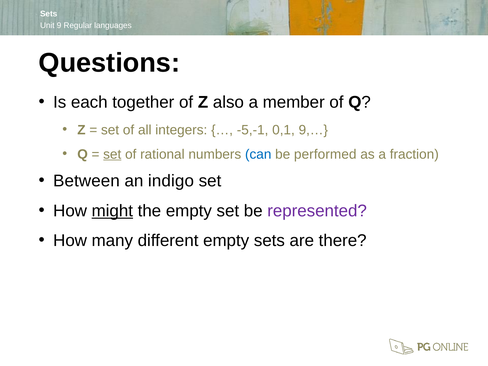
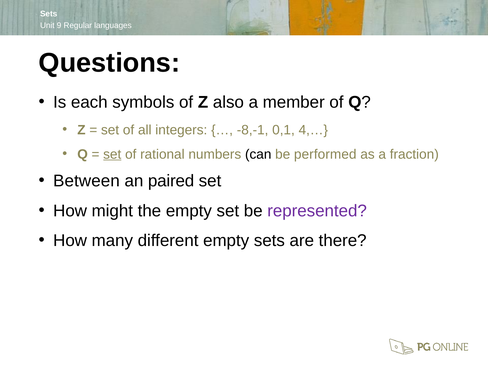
together: together -> symbols
-5,-1: -5,-1 -> -8,-1
9,…: 9,… -> 4,…
can colour: blue -> black
indigo: indigo -> paired
might underline: present -> none
